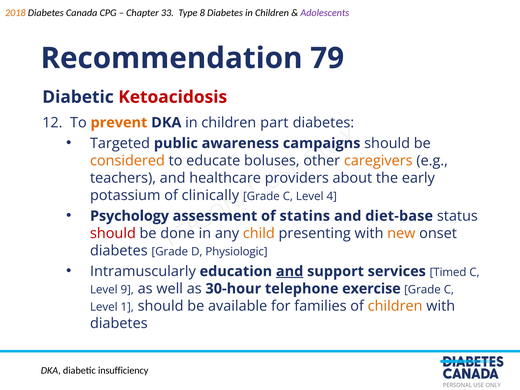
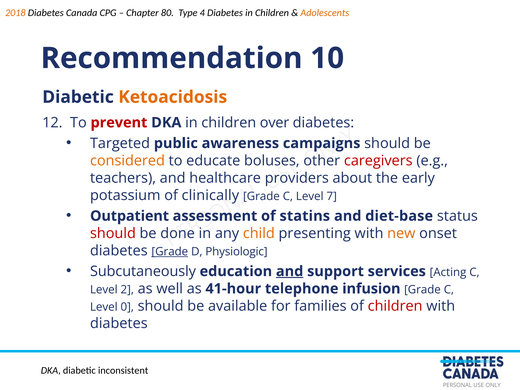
33: 33 -> 80
8: 8 -> 4
Adolescents colour: purple -> orange
79: 79 -> 10
Ketoacidosis colour: red -> orange
prevent colour: orange -> red
part: part -> over
caregivers colour: orange -> red
4: 4 -> 7
Psychology: Psychology -> Outpatient
Grade at (170, 252) underline: none -> present
Intramuscularly: Intramuscularly -> Subcutaneously
Timed: Timed -> Acting
9: 9 -> 2
30-hour: 30-hour -> 41-hour
exercise: exercise -> infusion
1: 1 -> 0
children at (395, 306) colour: orange -> red
insufficiency: insufficiency -> inconsistent
